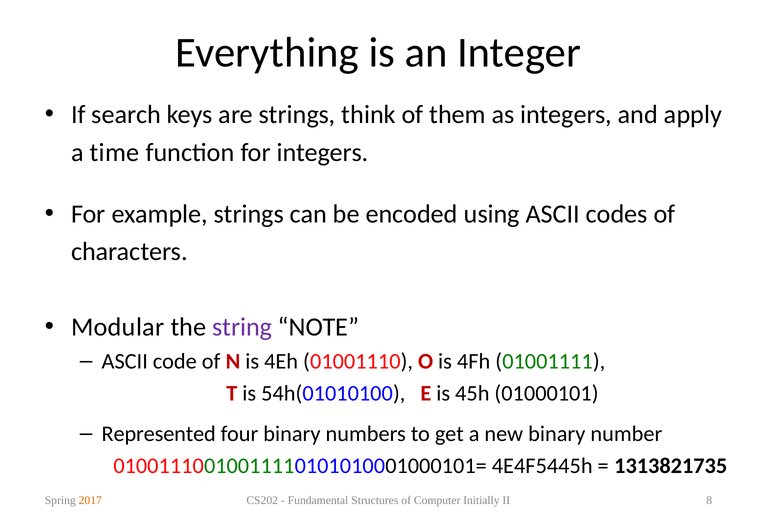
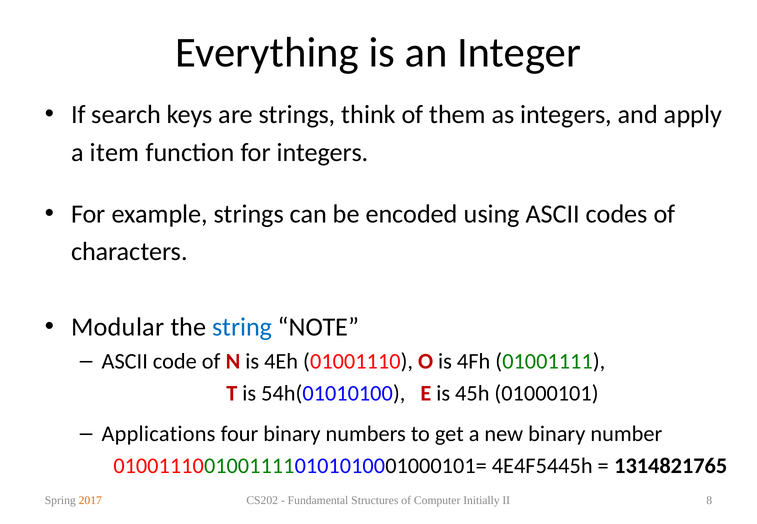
time: time -> item
string colour: purple -> blue
Represented: Represented -> Applications
1313821735: 1313821735 -> 1314821765
